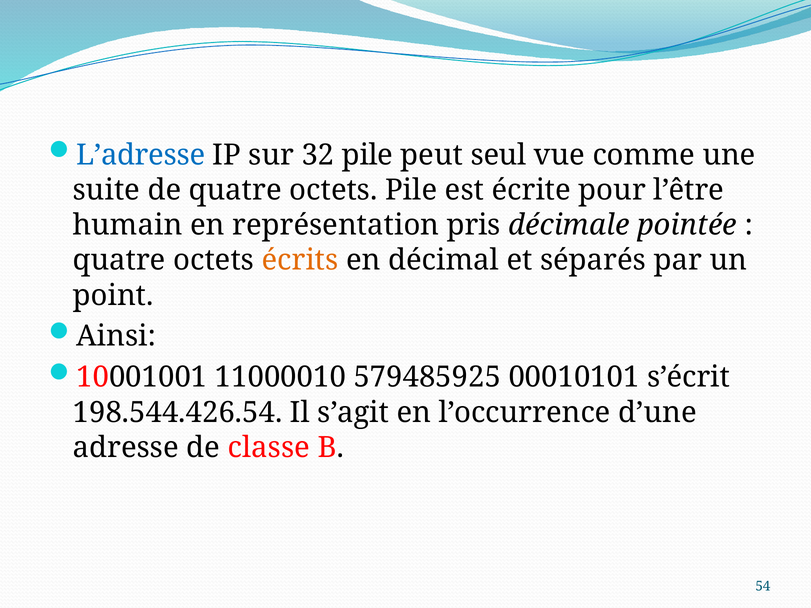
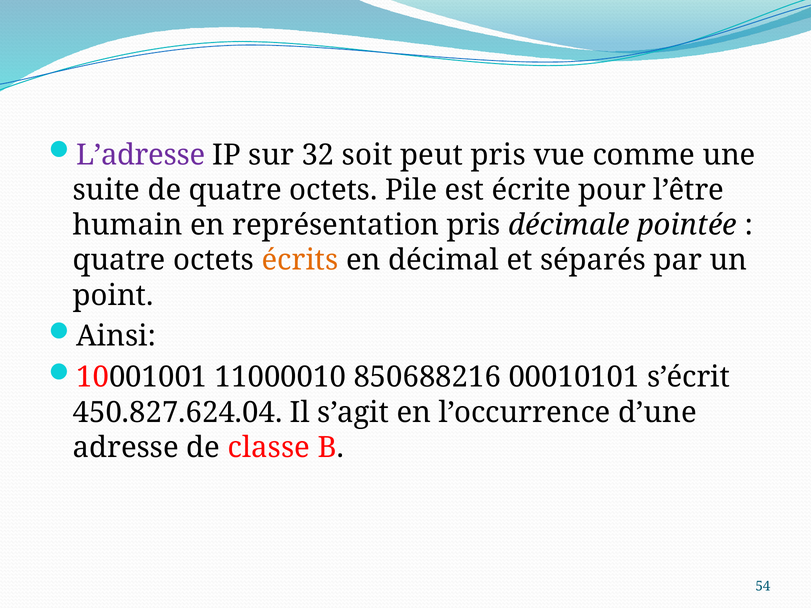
L’adresse colour: blue -> purple
32 pile: pile -> soit
peut seul: seul -> pris
579485925: 579485925 -> 850688216
198.544.426.54: 198.544.426.54 -> 450.827.624.04
